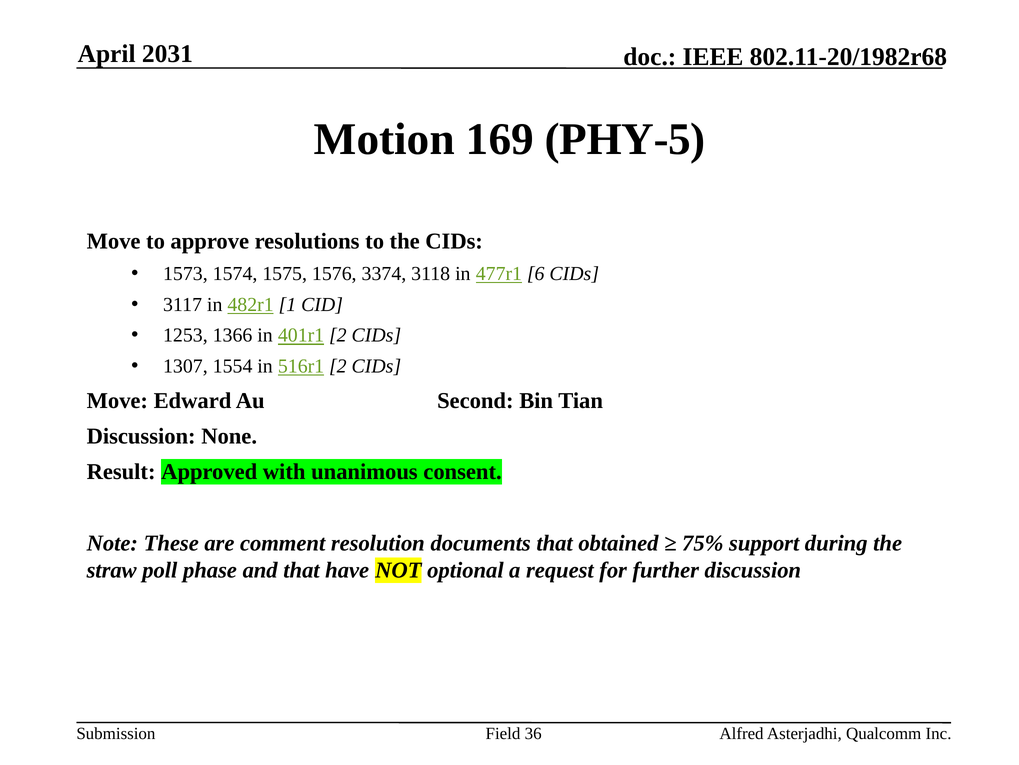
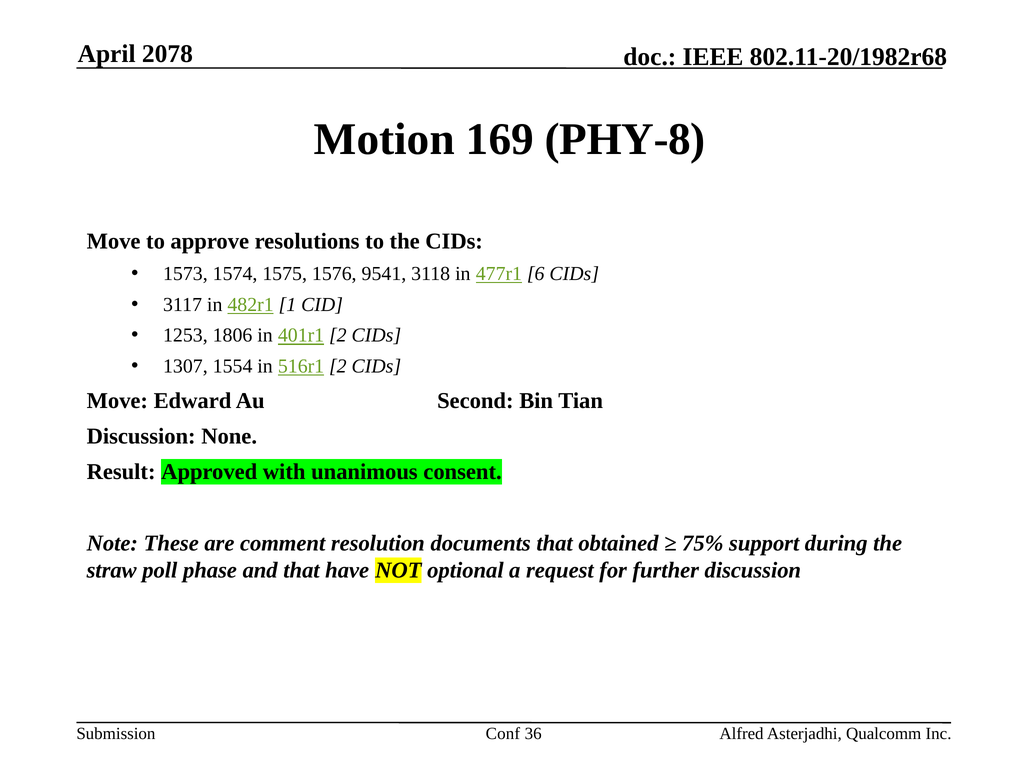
2031: 2031 -> 2078
PHY-5: PHY-5 -> PHY-8
3374: 3374 -> 9541
1366: 1366 -> 1806
Field: Field -> Conf
